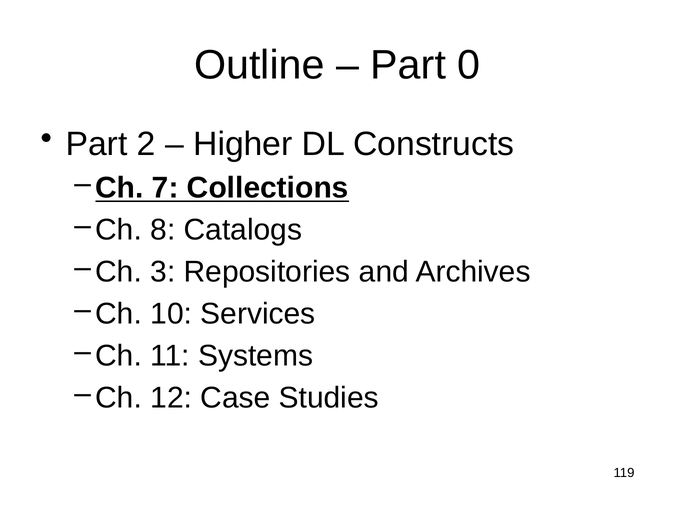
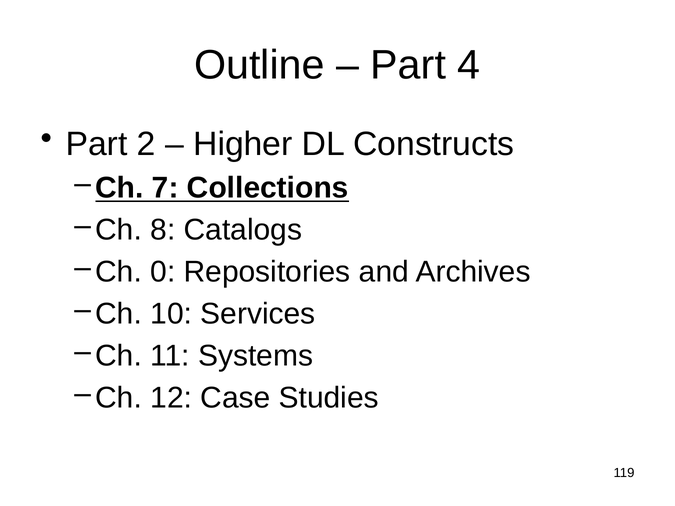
0: 0 -> 4
3: 3 -> 0
